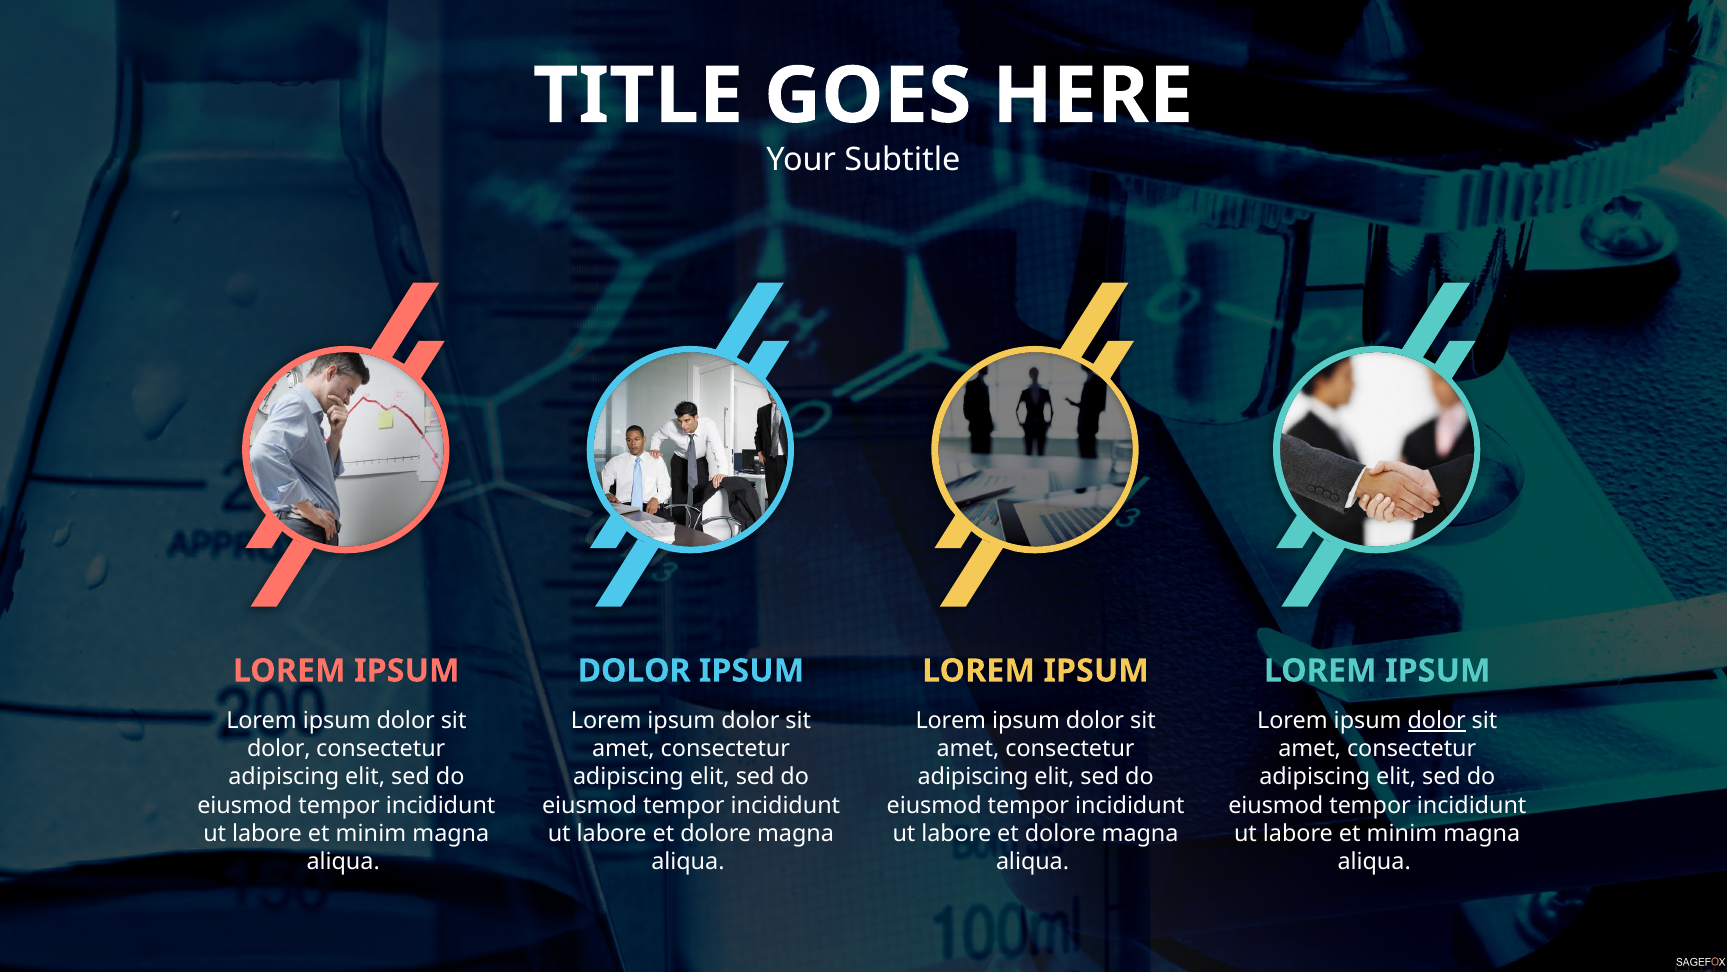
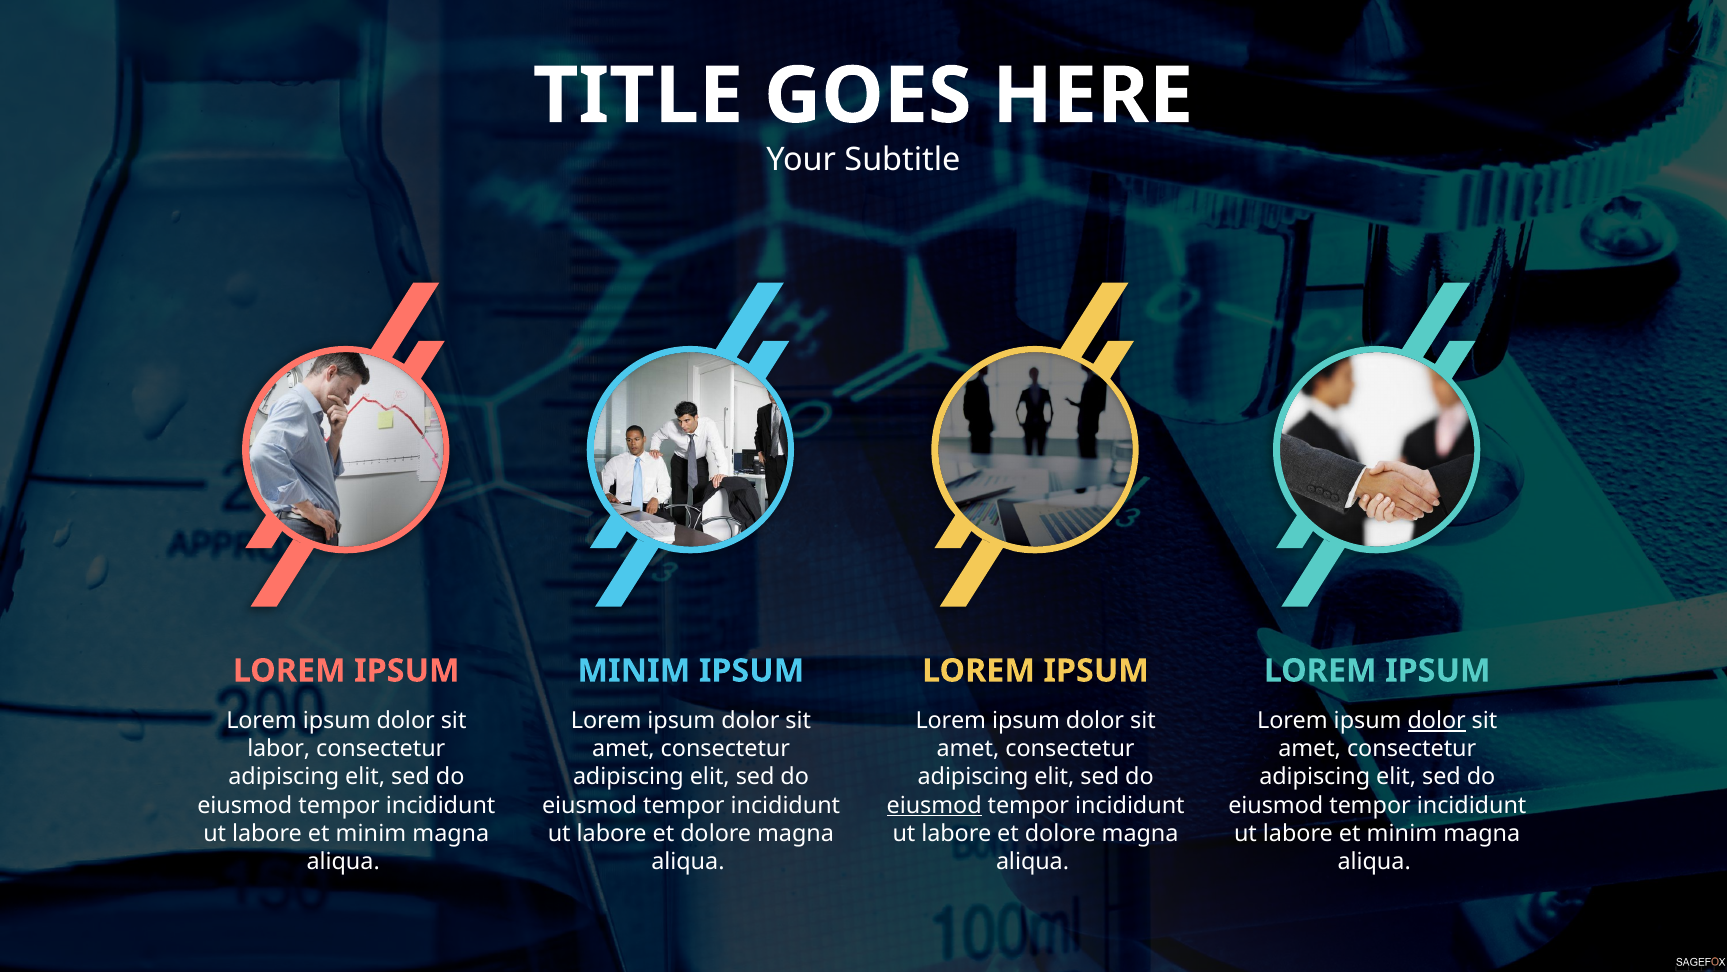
DOLOR at (634, 670): DOLOR -> MINIM
dolor at (279, 749): dolor -> labor
eiusmod at (934, 805) underline: none -> present
